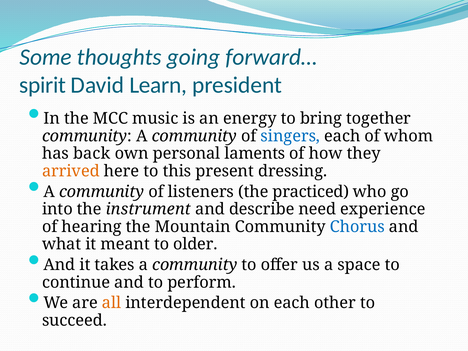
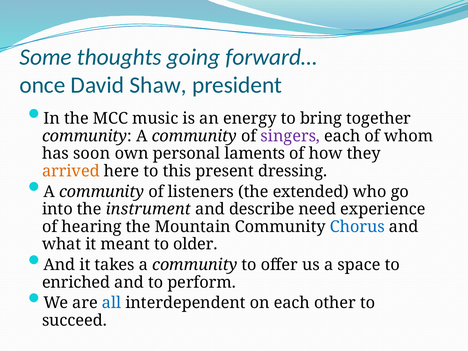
spirit: spirit -> once
Learn: Learn -> Shaw
singers colour: blue -> purple
back: back -> soon
practiced: practiced -> extended
continue: continue -> enriched
all colour: orange -> blue
